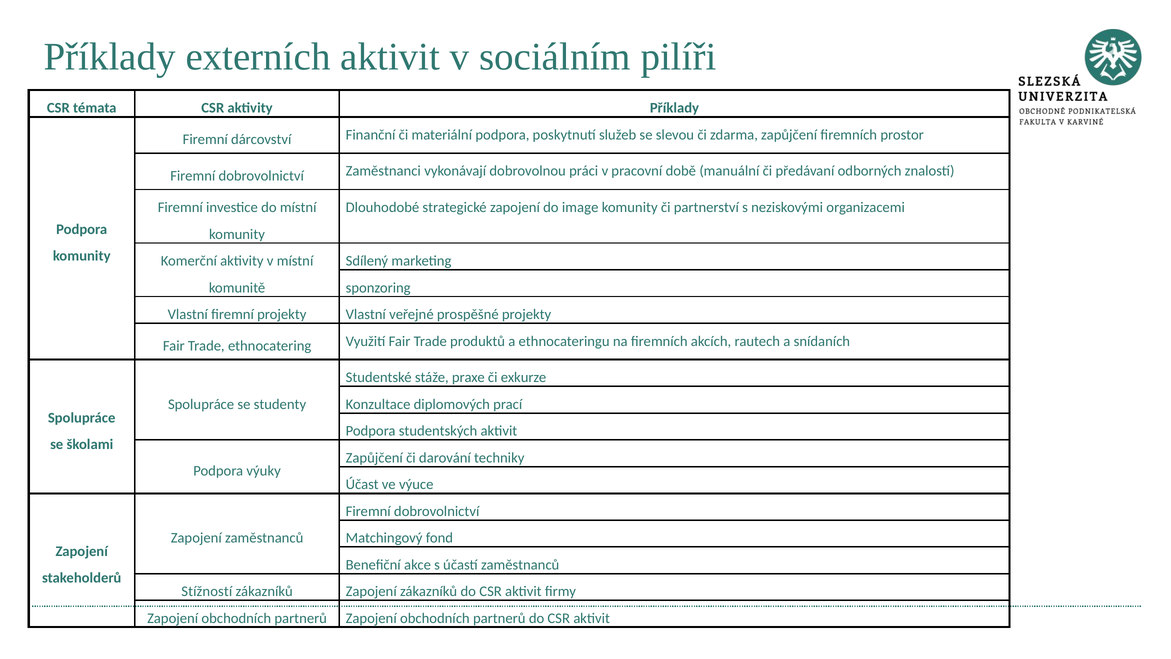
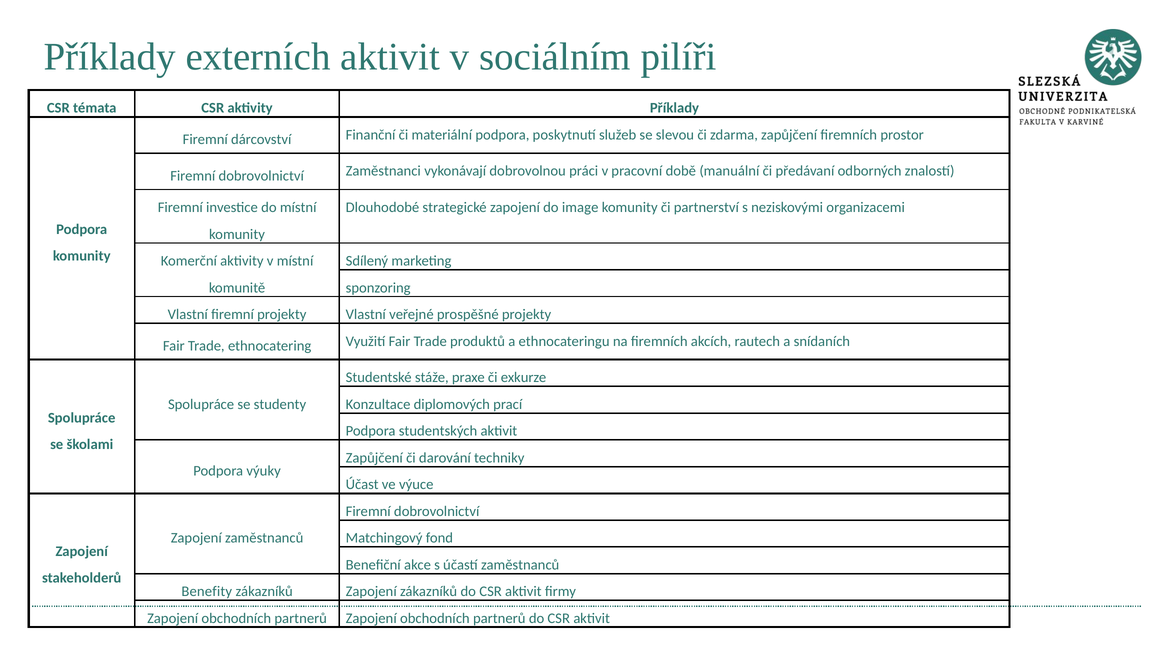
Stížností: Stížností -> Benefity
